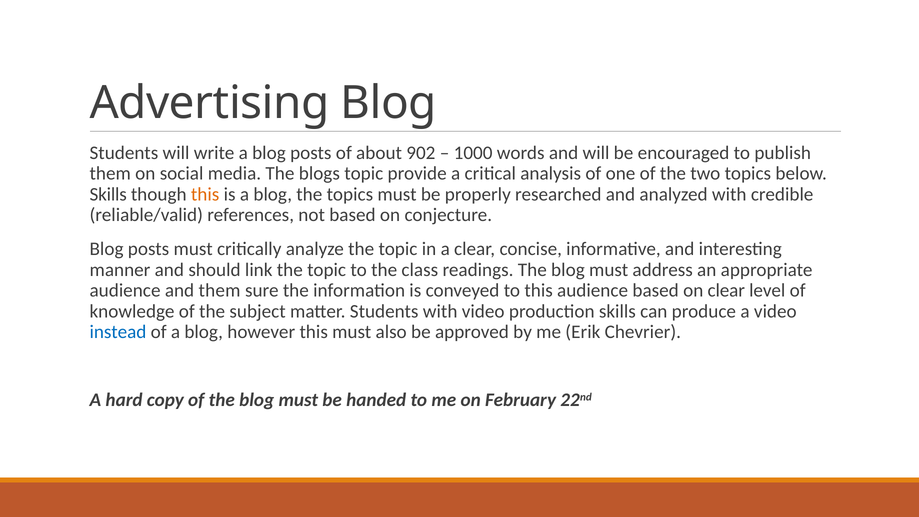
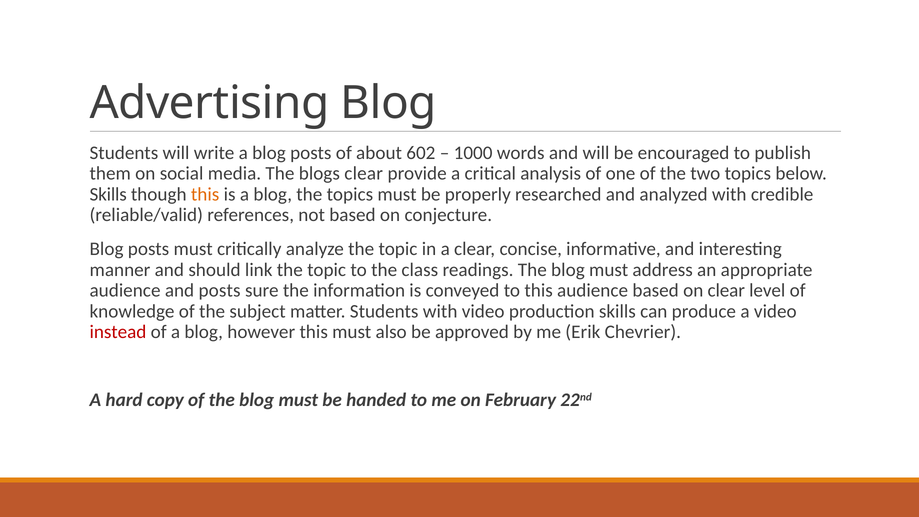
902: 902 -> 602
blogs topic: topic -> clear
and them: them -> posts
instead colour: blue -> red
